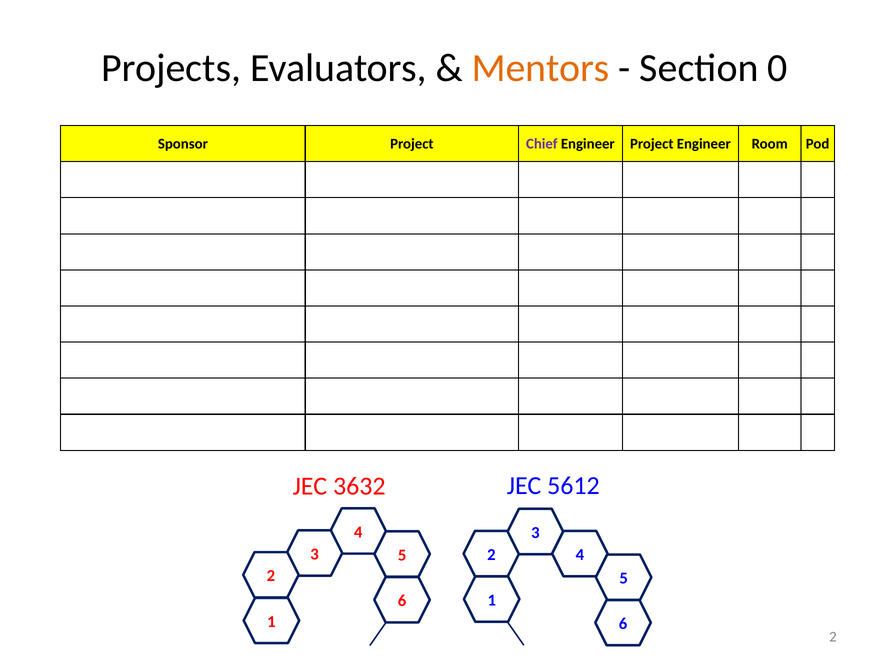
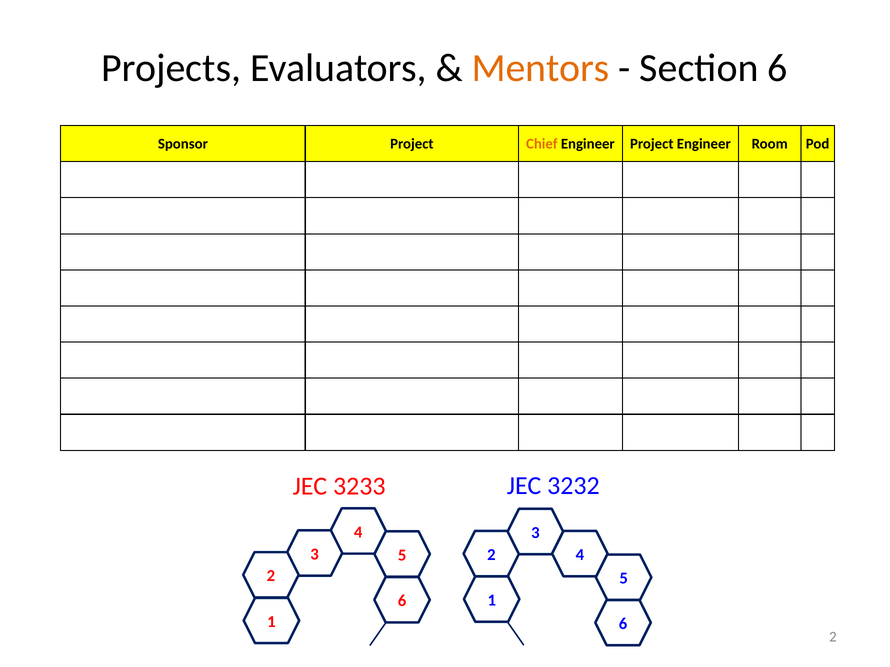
Section 0: 0 -> 6
Chief colour: purple -> orange
3632: 3632 -> 3233
5612: 5612 -> 3232
